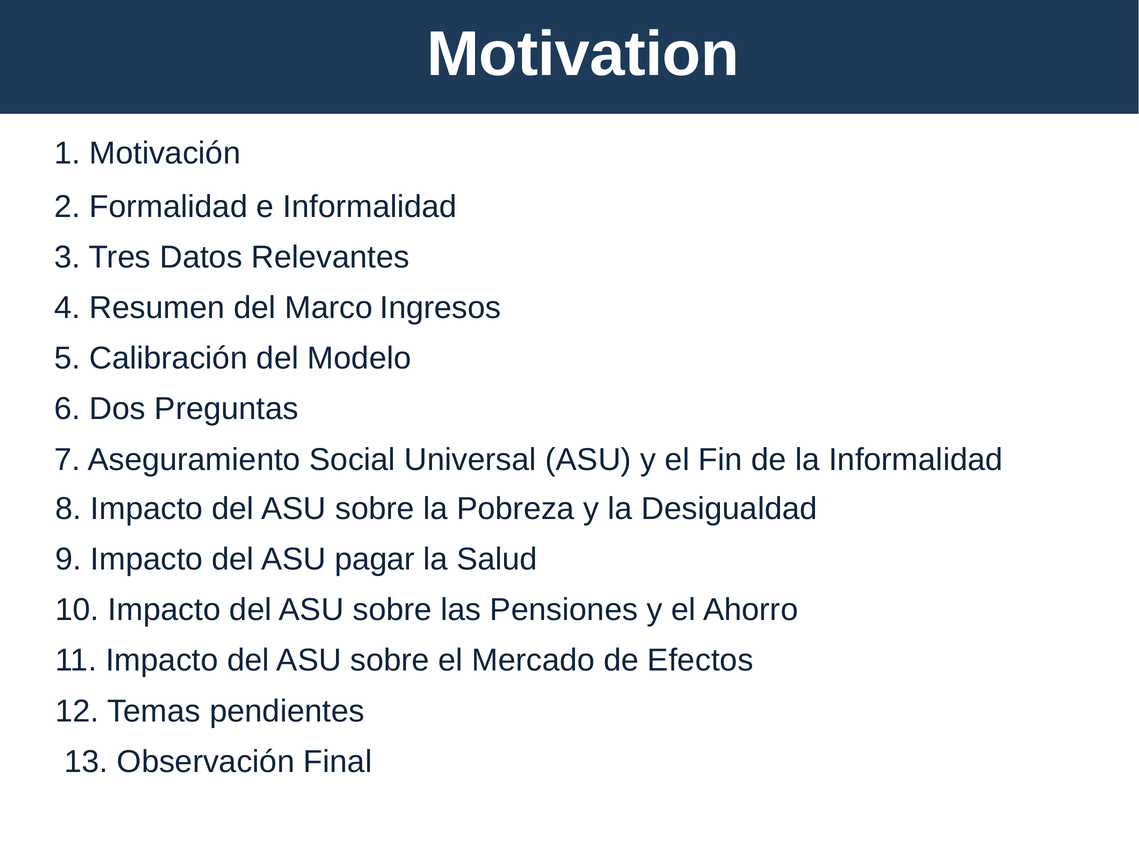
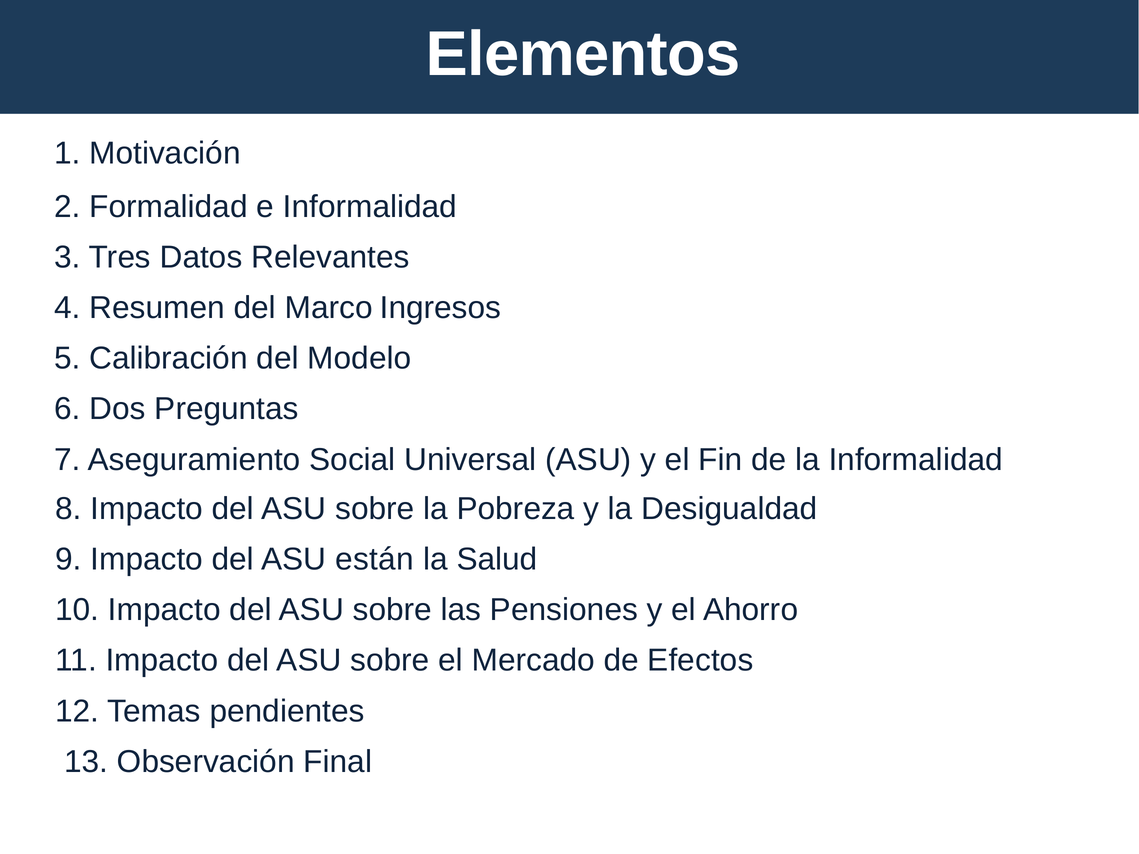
Motivation: Motivation -> Elementos
pagar: pagar -> están
